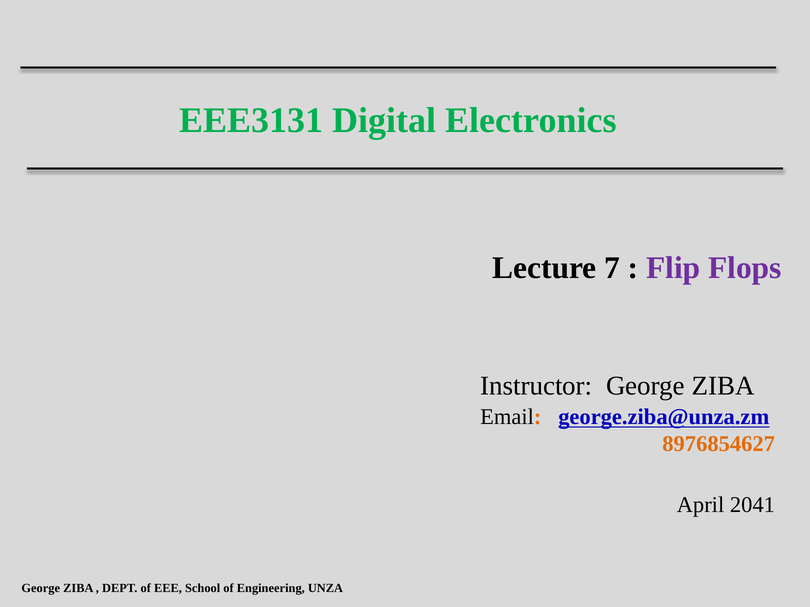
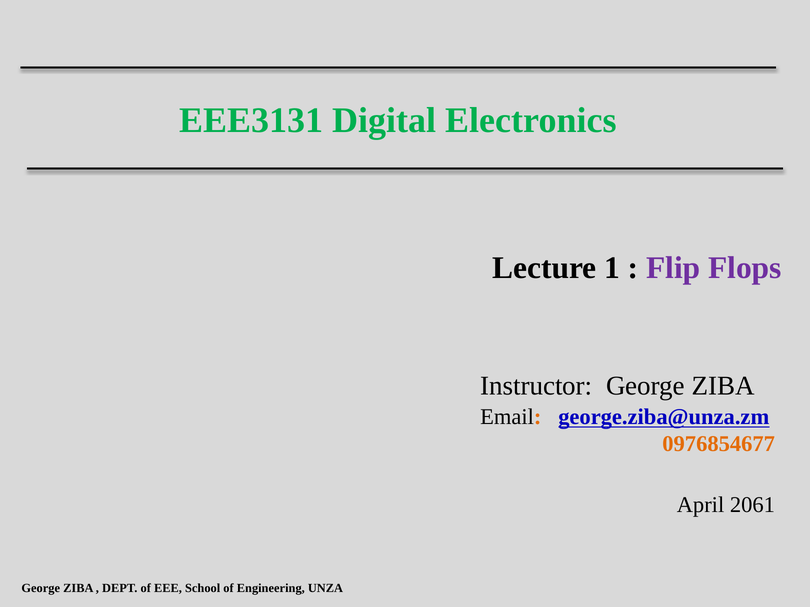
7: 7 -> 1
8976854627: 8976854627 -> 0976854677
2041: 2041 -> 2061
